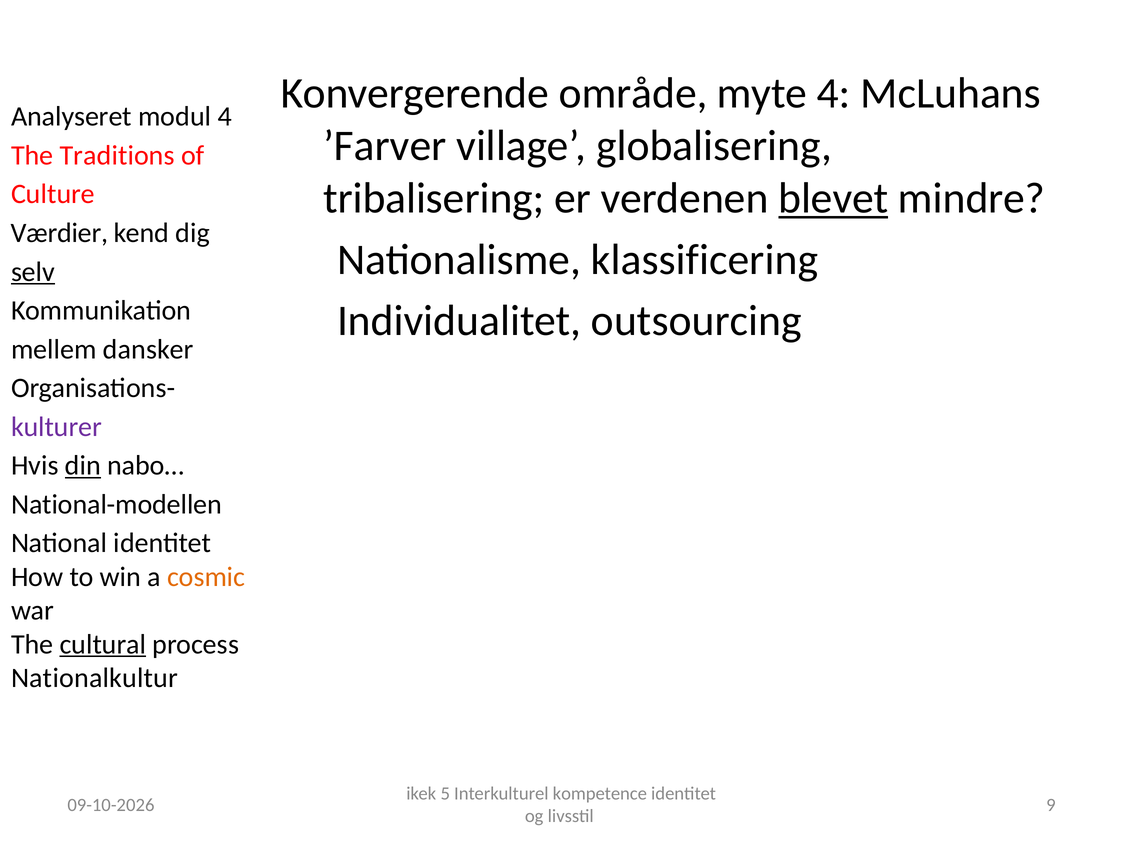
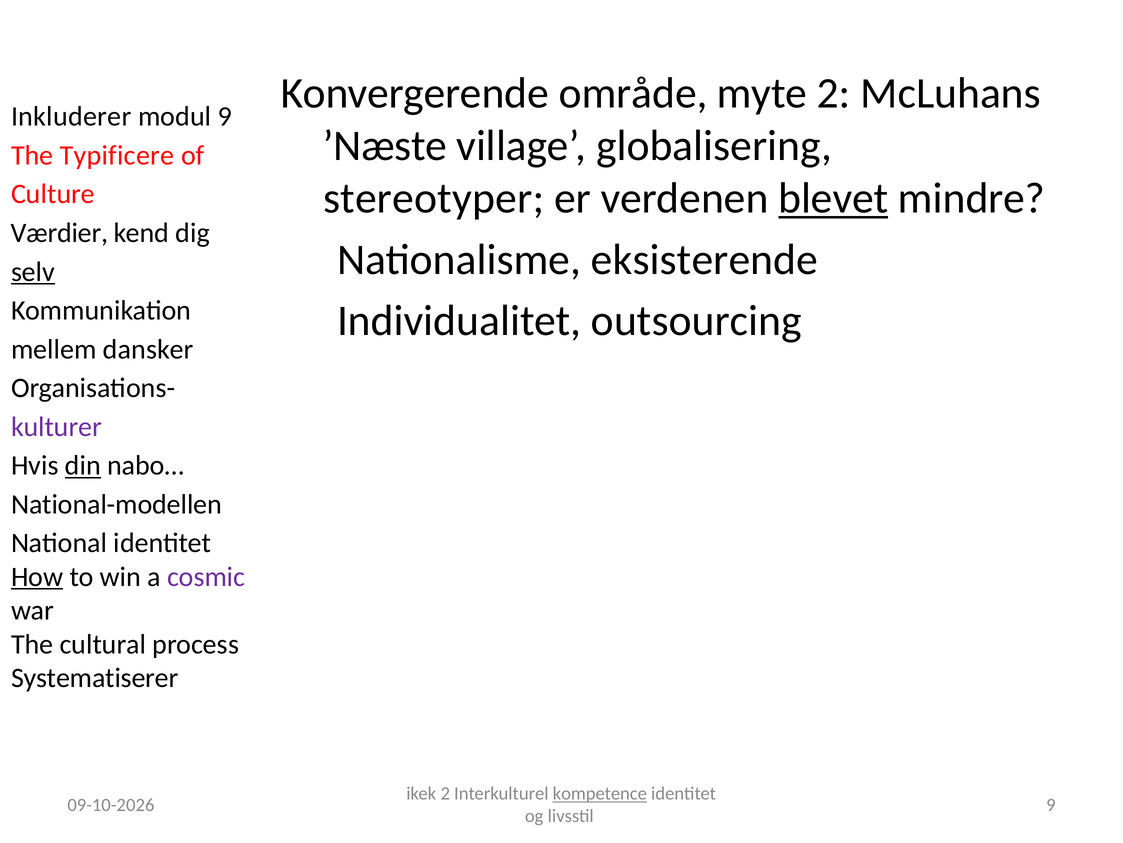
myte 4: 4 -> 2
Analyseret: Analyseret -> Inkluderer
modul 4: 4 -> 9
’Farver: ’Farver -> ’Næste
Traditions: Traditions -> Typificere
tribalisering: tribalisering -> stereotyper
klassificering: klassificering -> eksisterende
How underline: none -> present
cosmic colour: orange -> purple
cultural underline: present -> none
Nationalkultur: Nationalkultur -> Systematiserer
ikek 5: 5 -> 2
kompetence underline: none -> present
